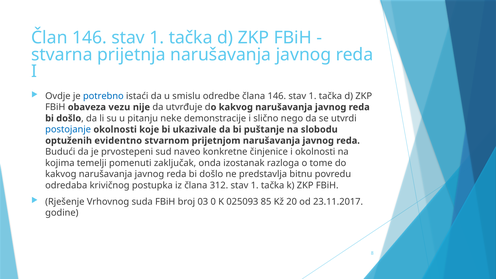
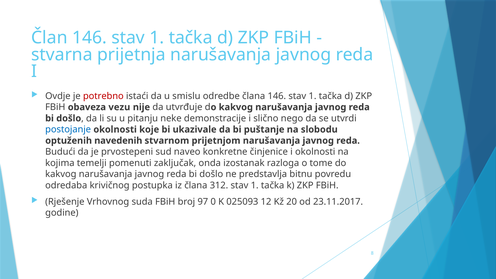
potrebno colour: blue -> red
evidentno: evidentno -> navedenih
03: 03 -> 97
85: 85 -> 12
